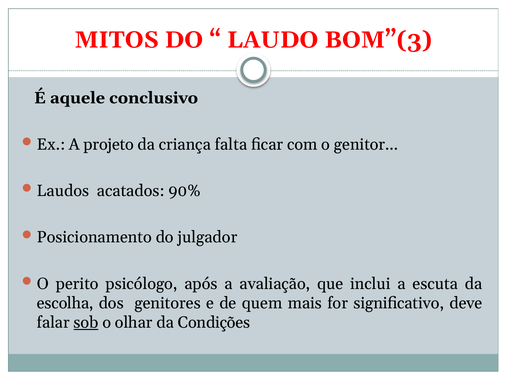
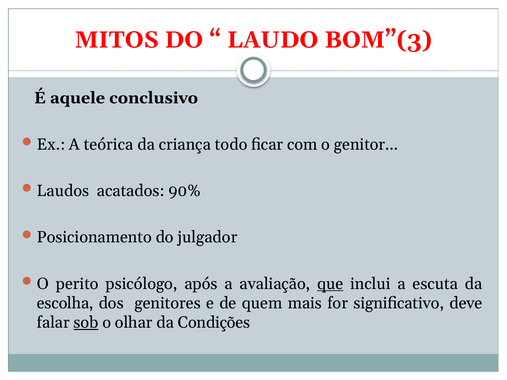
projeto: projeto -> teórica
falta: falta -> todo
que underline: none -> present
